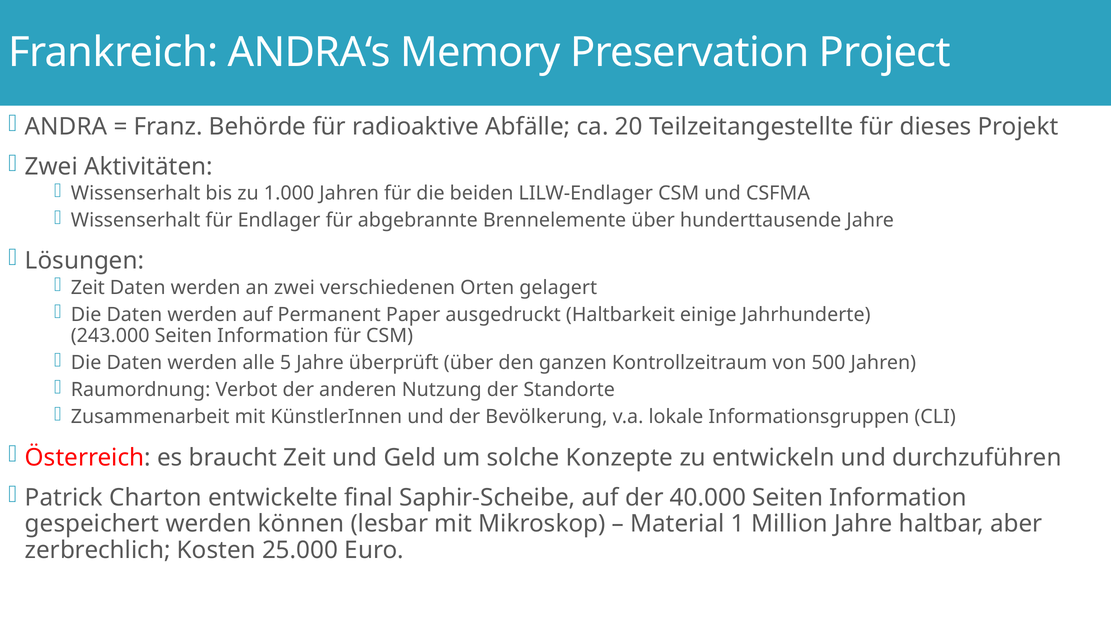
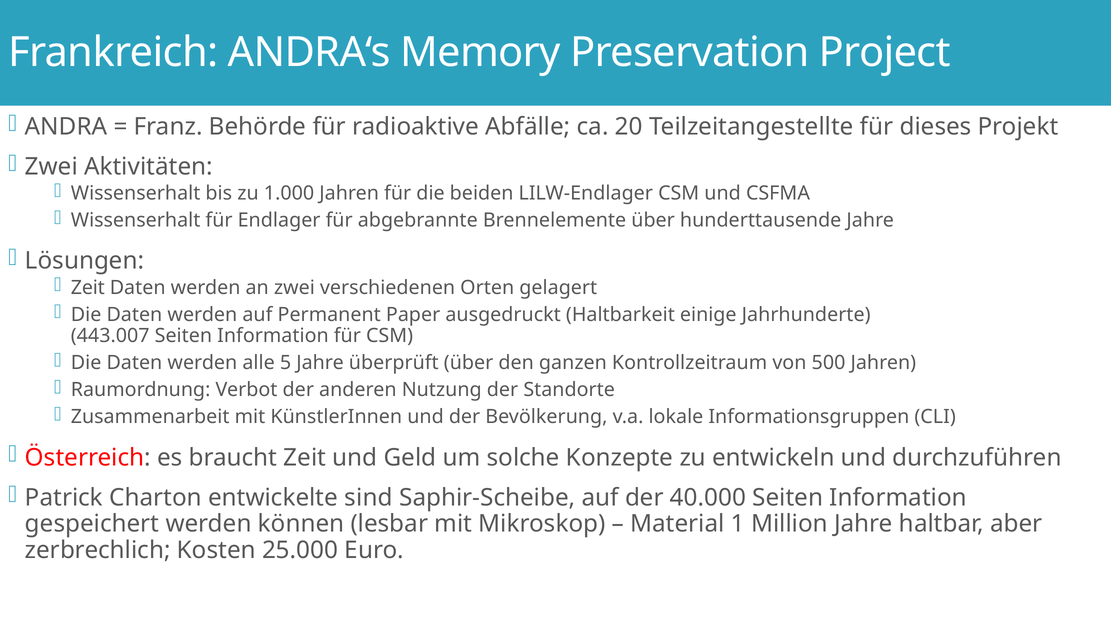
243.000: 243.000 -> 443.007
final: final -> sind
